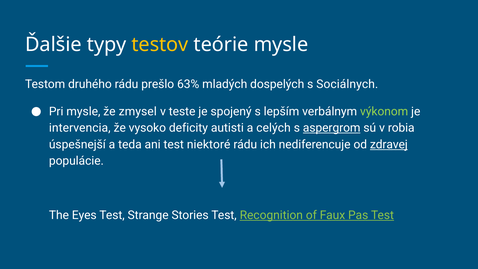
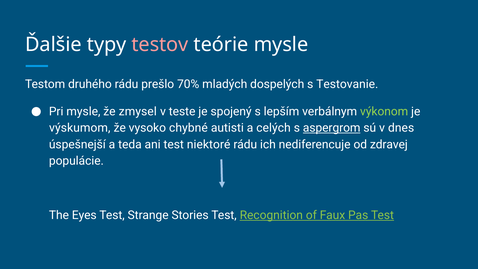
testov colour: yellow -> pink
63%: 63% -> 70%
Sociálnych: Sociálnych -> Testovanie
intervencia: intervencia -> výskumom
deficity: deficity -> chybné
robia: robia -> dnes
zdravej underline: present -> none
